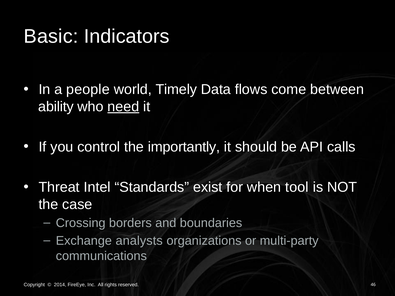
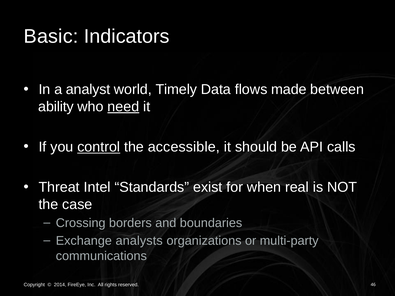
people: people -> analyst
come: come -> made
control underline: none -> present
importantly: importantly -> accessible
tool: tool -> real
